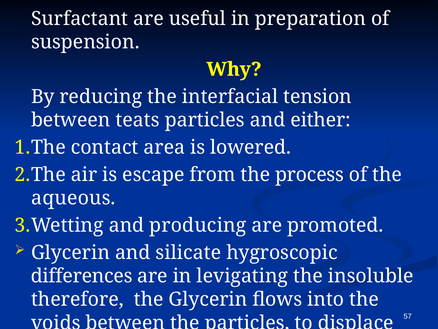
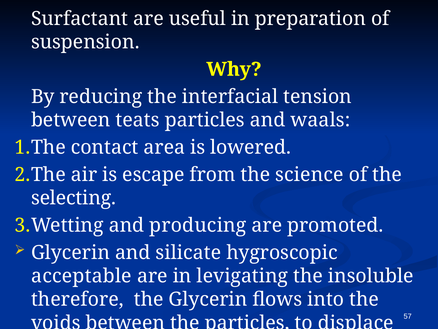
either: either -> waals
process: process -> science
aqueous: aqueous -> selecting
differences: differences -> acceptable
